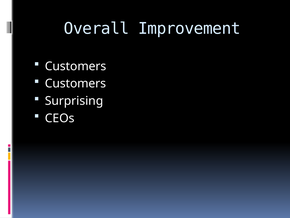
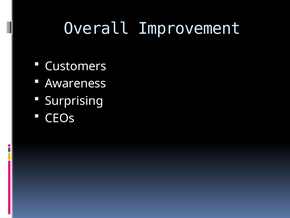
Customers at (75, 83): Customers -> Awareness
